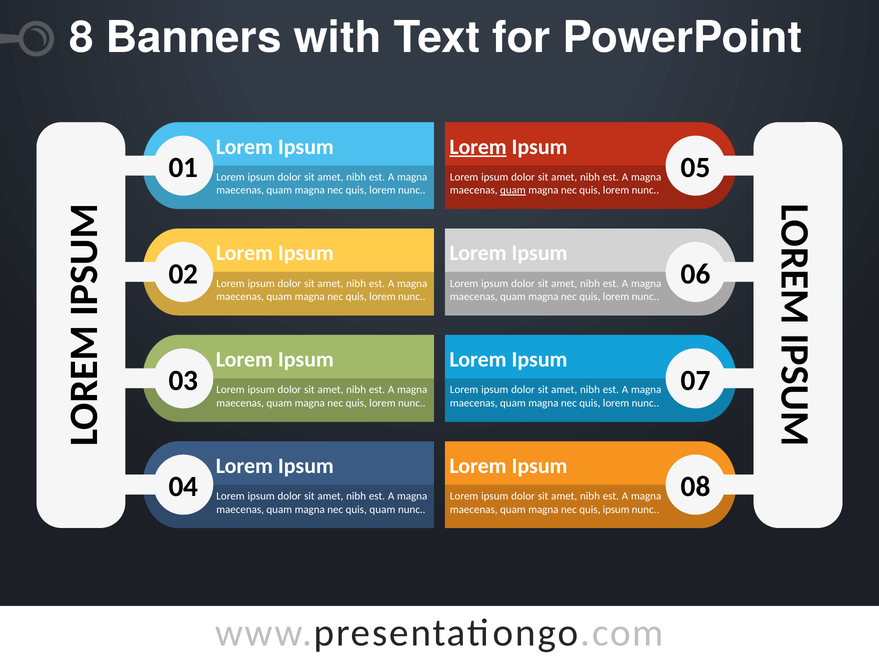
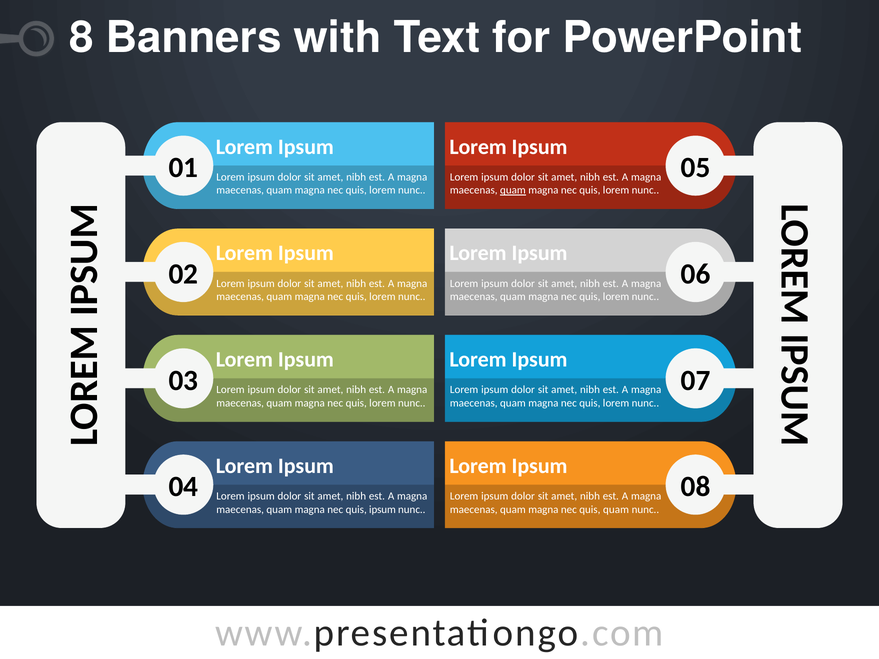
Lorem at (478, 147) underline: present -> none
quis quam: quam -> ipsum
quis ipsum: ipsum -> quam
